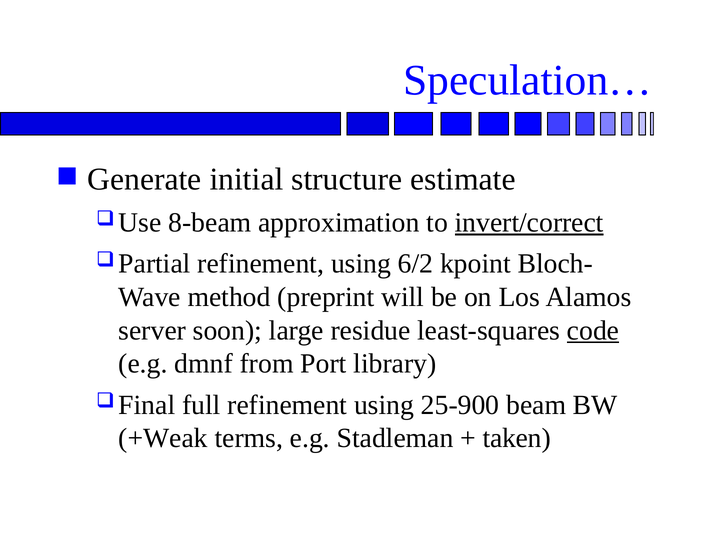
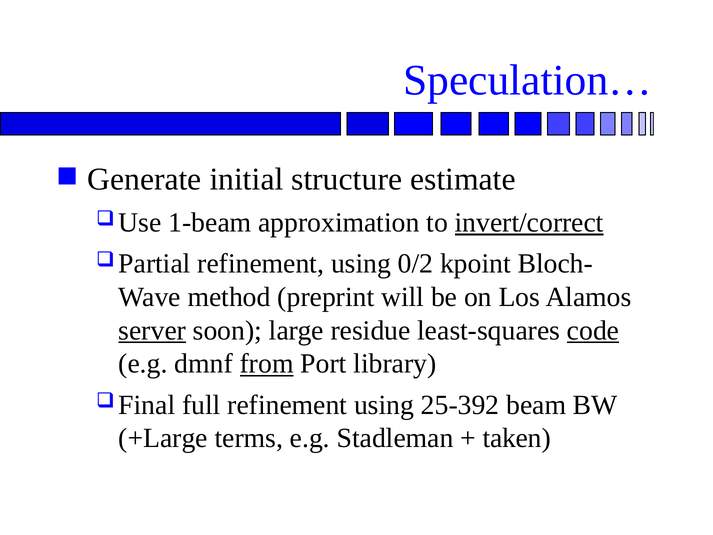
8-beam: 8-beam -> 1-beam
6/2: 6/2 -> 0/2
server underline: none -> present
from underline: none -> present
25-900: 25-900 -> 25-392
+Weak: +Weak -> +Large
